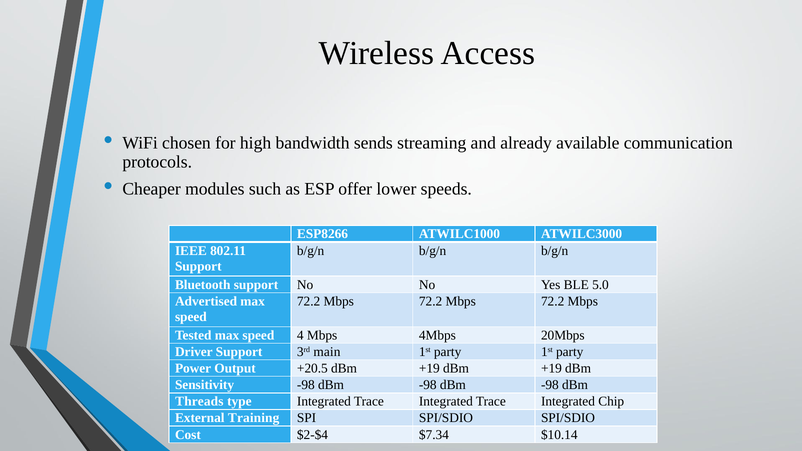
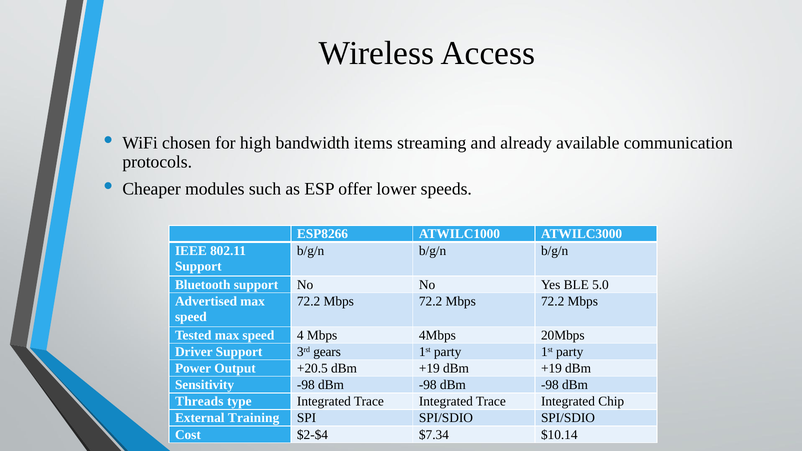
sends: sends -> items
main: main -> gears
